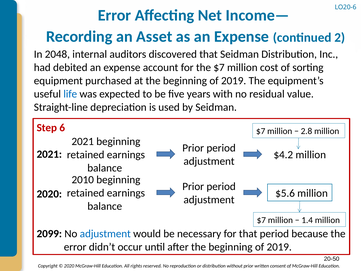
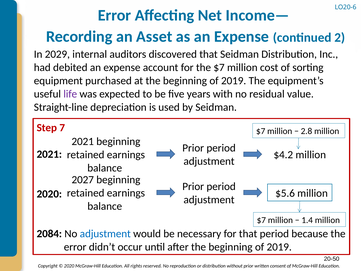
2048: 2048 -> 2029
life colour: blue -> purple
6: 6 -> 7
2010: 2010 -> 2027
2099: 2099 -> 2084
